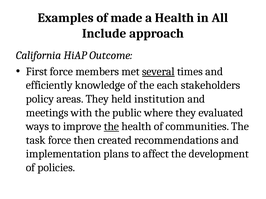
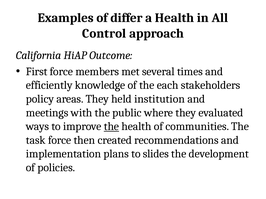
made: made -> differ
Include: Include -> Control
several underline: present -> none
affect: affect -> slides
